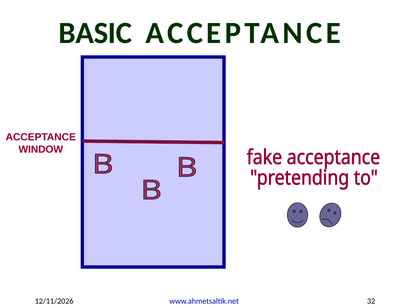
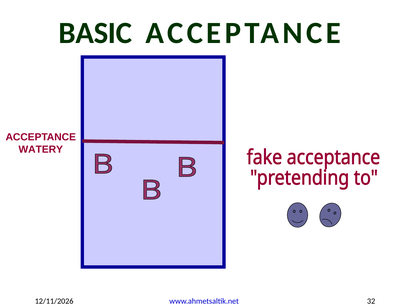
WINDOW: WINDOW -> WATERY
